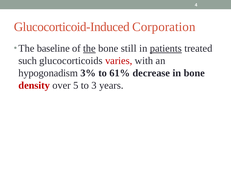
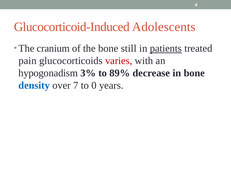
Corporation: Corporation -> Adolescents
baseline: baseline -> cranium
the at (89, 48) underline: present -> none
such: such -> pain
61%: 61% -> 89%
density colour: red -> blue
5: 5 -> 7
3: 3 -> 0
